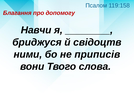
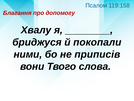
Навчи: Навчи -> Хвалу
свідоцтв: свідоцтв -> покопали
